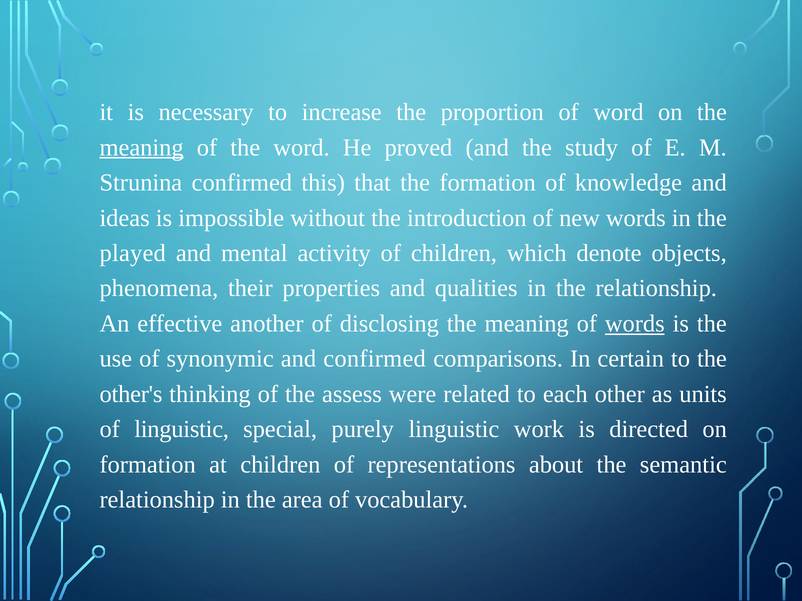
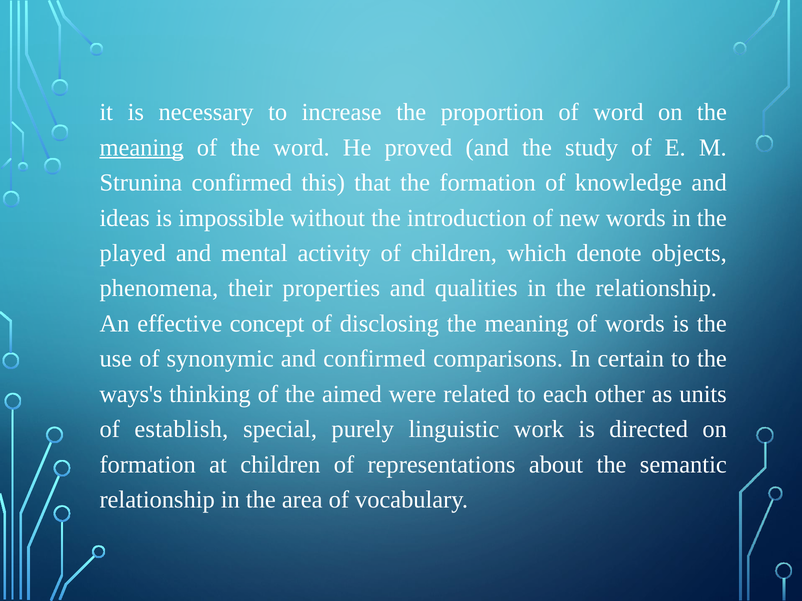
another: another -> concept
words at (635, 324) underline: present -> none
other's: other's -> ways's
assess: assess -> aimed
of linguistic: linguistic -> establish
